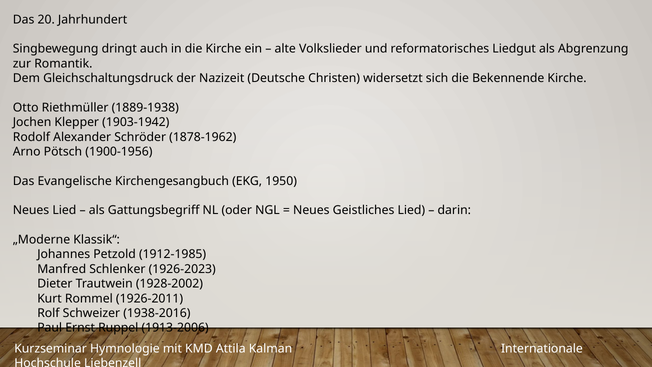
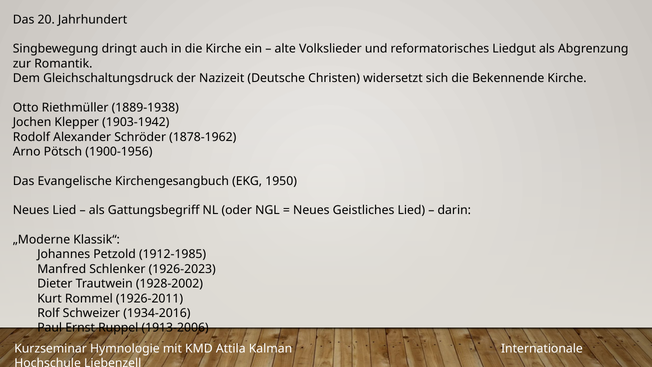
1938-2016: 1938-2016 -> 1934-2016
